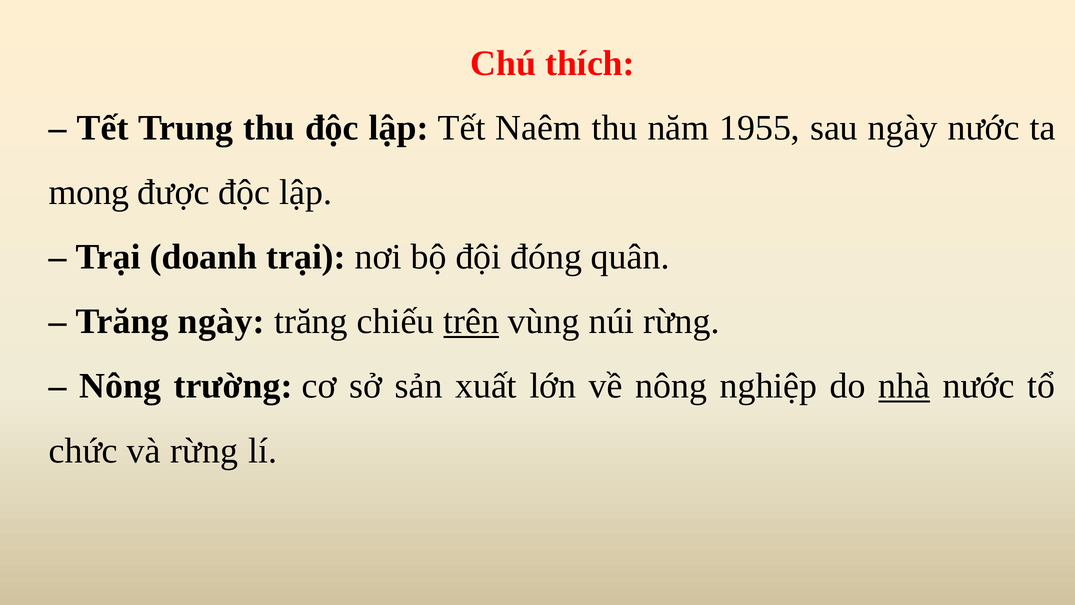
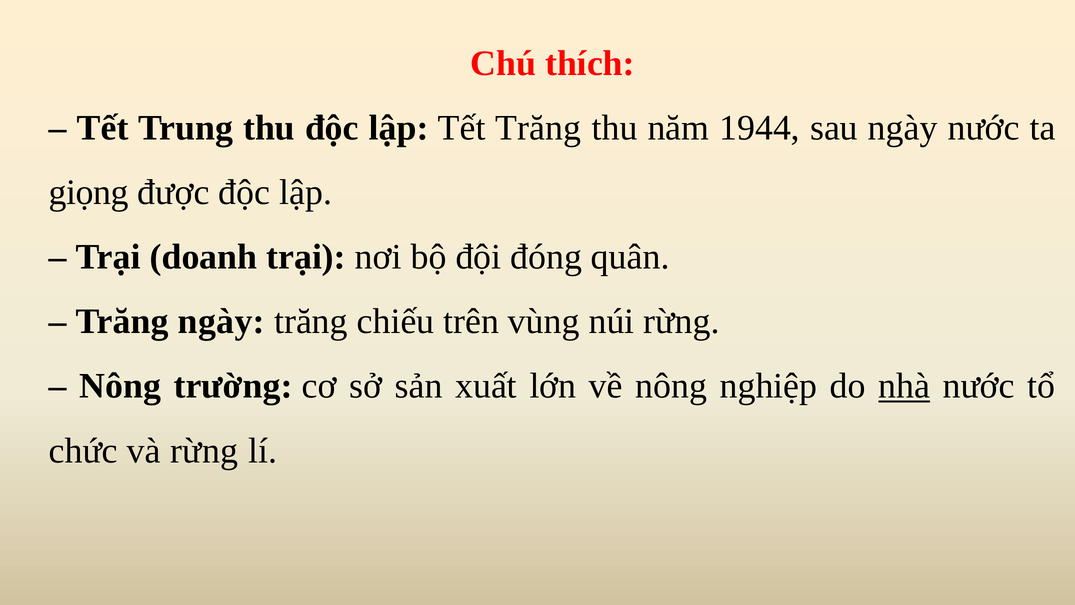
Tết Naêm: Naêm -> Trăng
1955: 1955 -> 1944
mong: mong -> giọng
trên underline: present -> none
